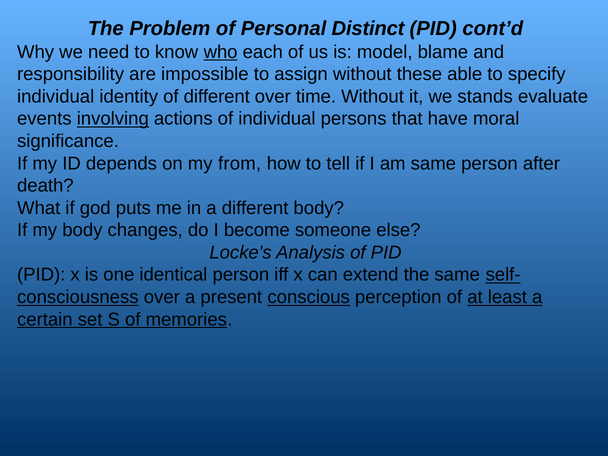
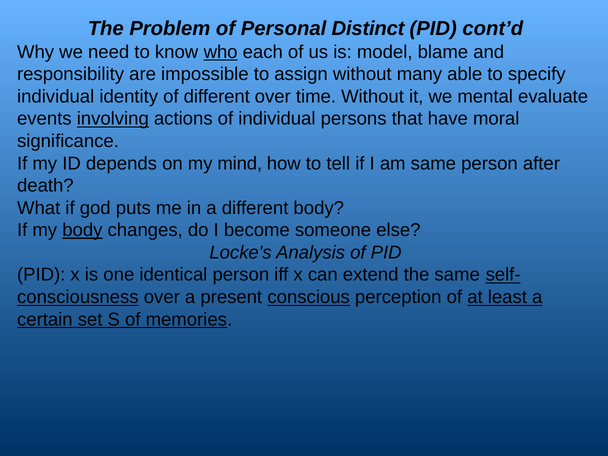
these: these -> many
stands: stands -> mental
from: from -> mind
body at (82, 230) underline: none -> present
